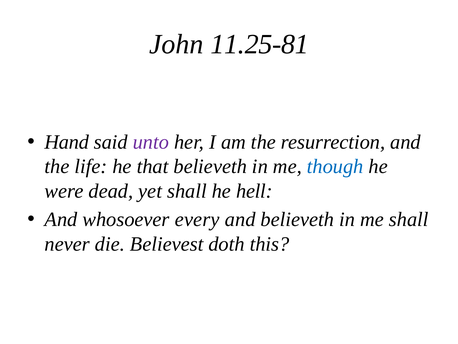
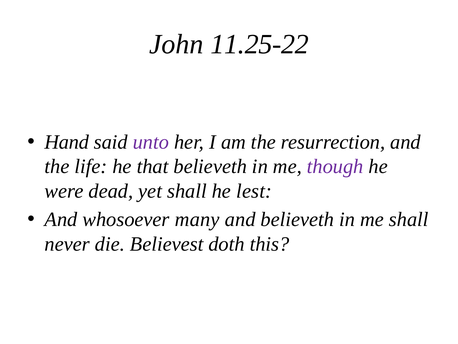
11.25-81: 11.25-81 -> 11.25-22
though colour: blue -> purple
hell: hell -> lest
every: every -> many
